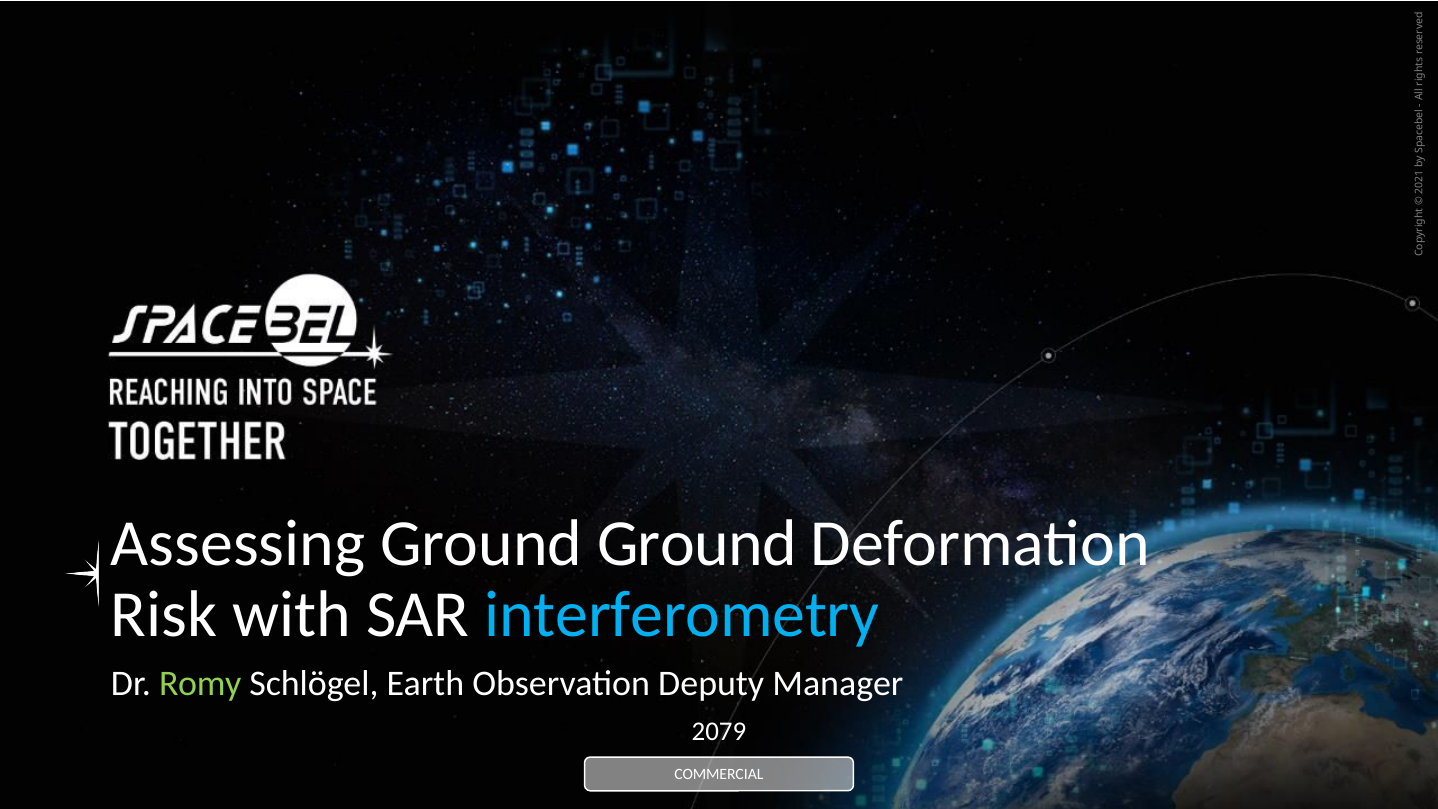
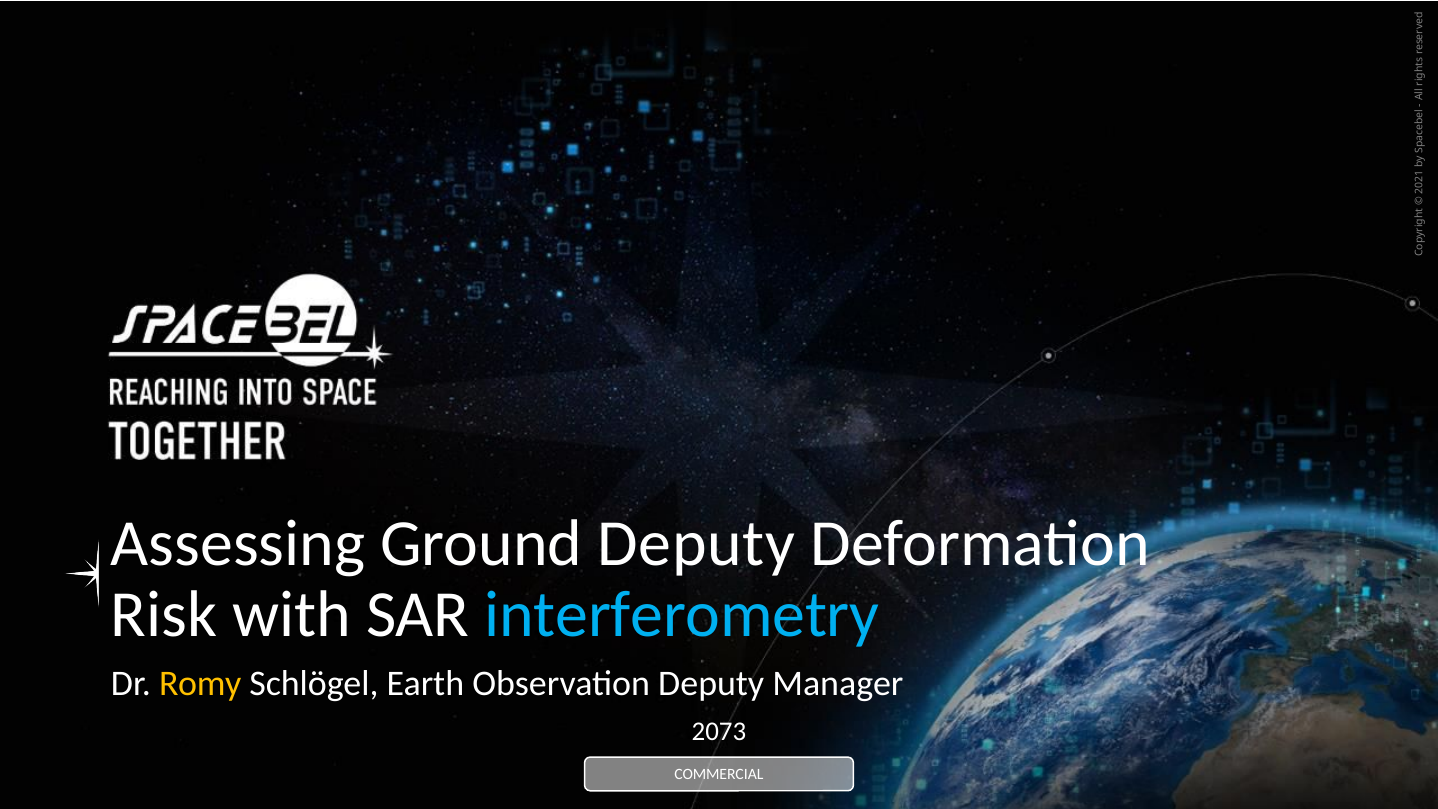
Ground Ground: Ground -> Deputy
Romy colour: light green -> yellow
2079: 2079 -> 2073
